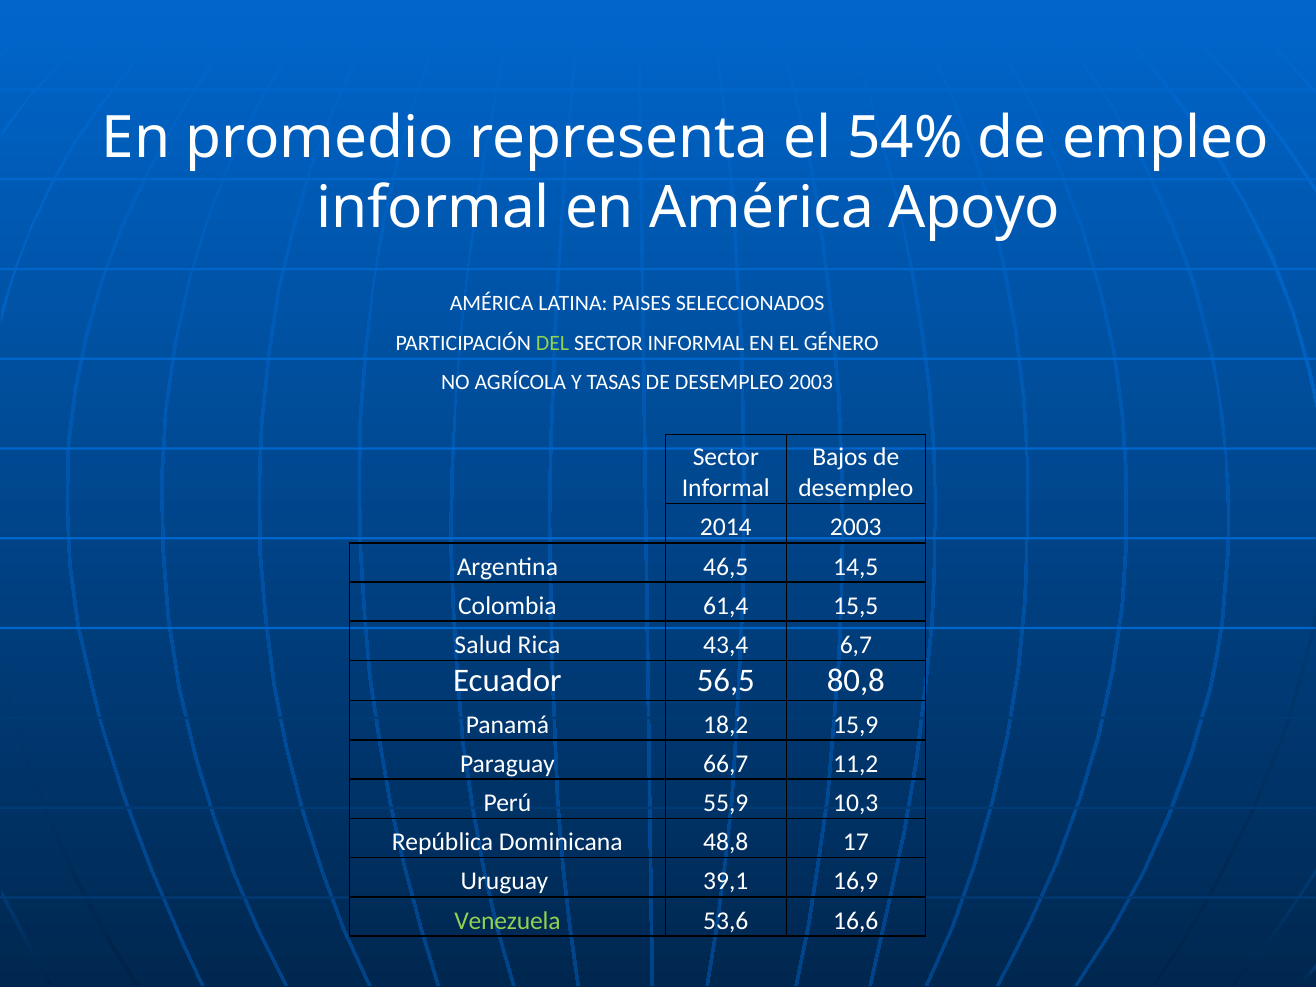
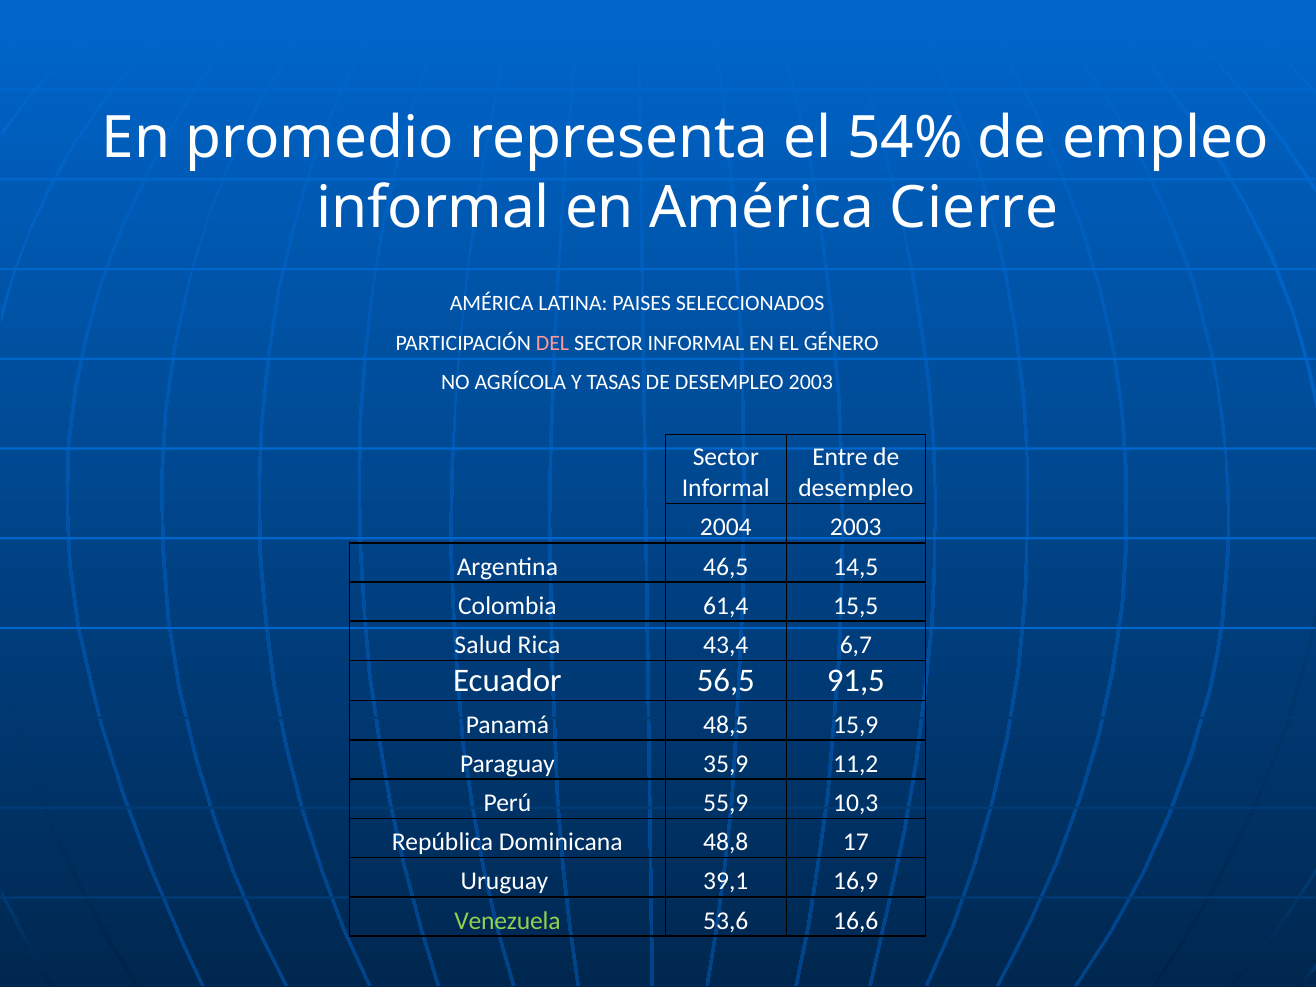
Apoyo: Apoyo -> Cierre
DEL colour: light green -> pink
Bajos: Bajos -> Entre
2014: 2014 -> 2004
80,8: 80,8 -> 91,5
18,2: 18,2 -> 48,5
66,7: 66,7 -> 35,9
